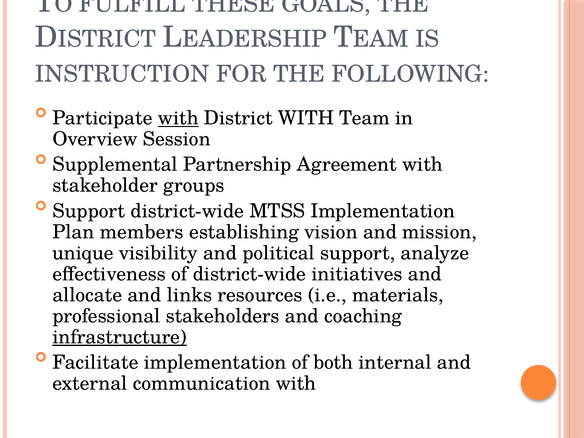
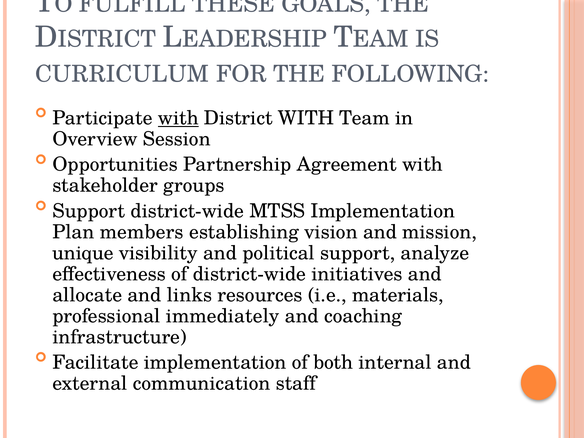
INSTRUCTION: INSTRUCTION -> CURRICULUM
Supplemental: Supplemental -> Opportunities
stakeholders: stakeholders -> immediately
infrastructure underline: present -> none
communication with: with -> staff
